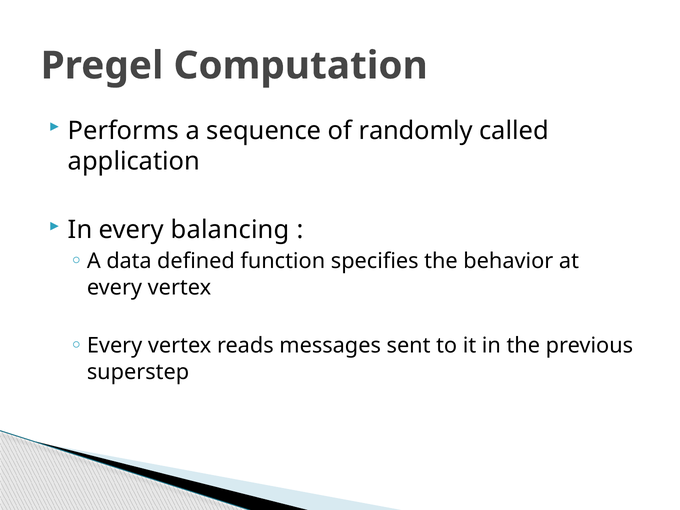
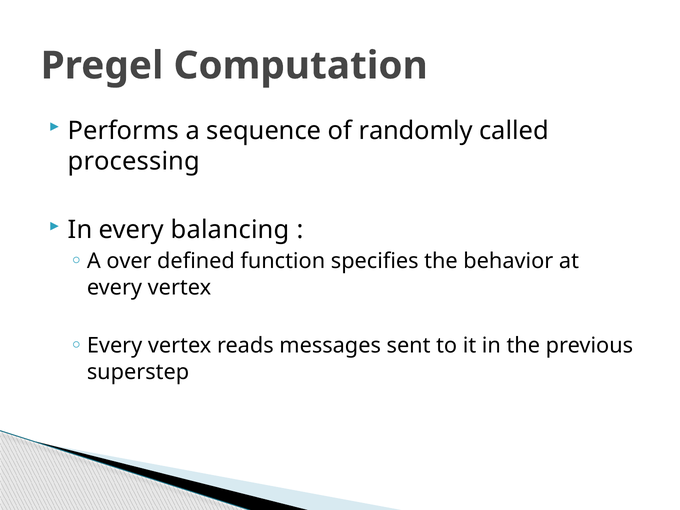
application: application -> processing
data: data -> over
